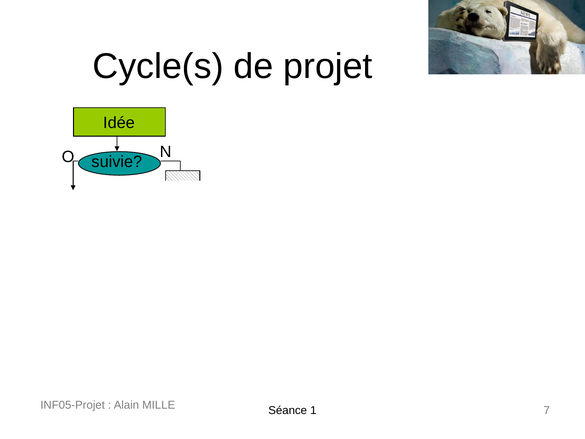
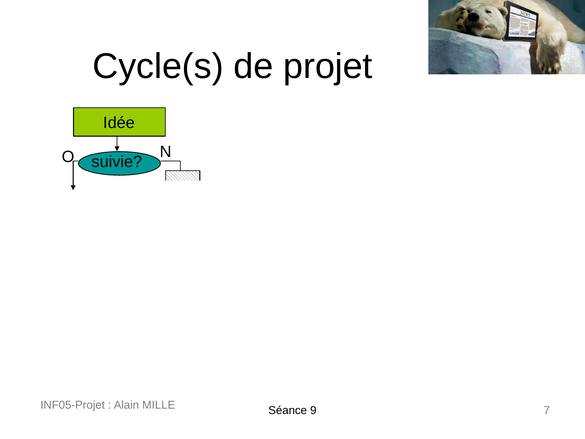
1: 1 -> 9
